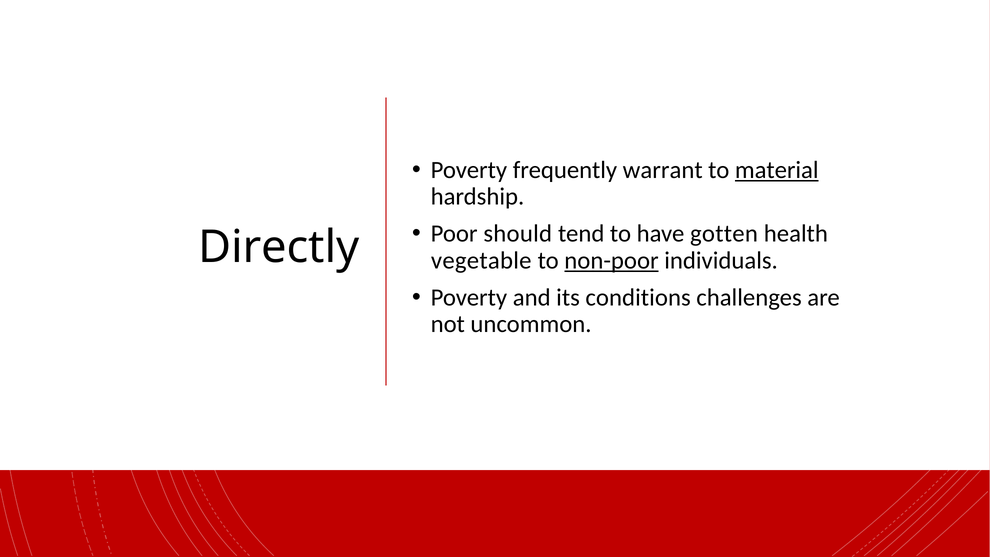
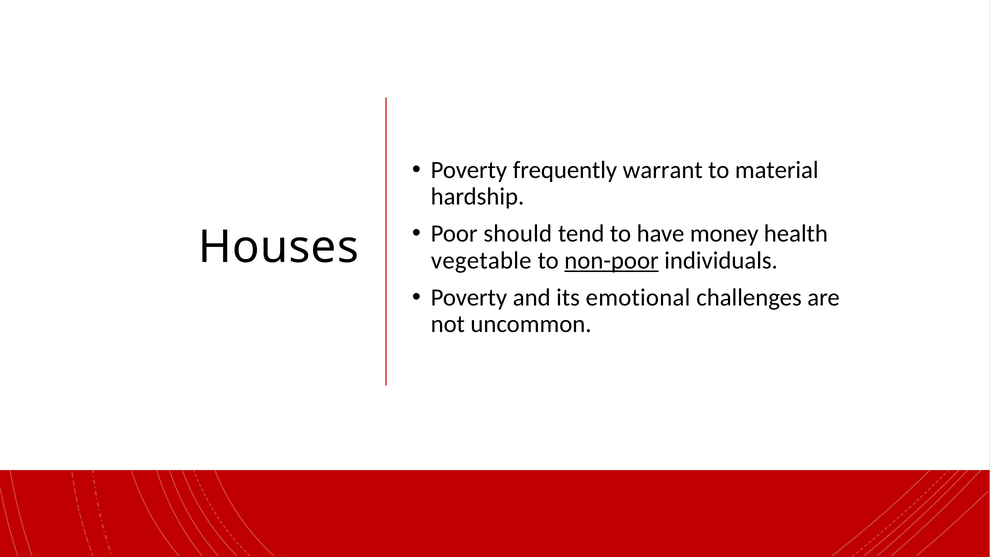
material underline: present -> none
gotten: gotten -> money
Directly: Directly -> Houses
conditions: conditions -> emotional
